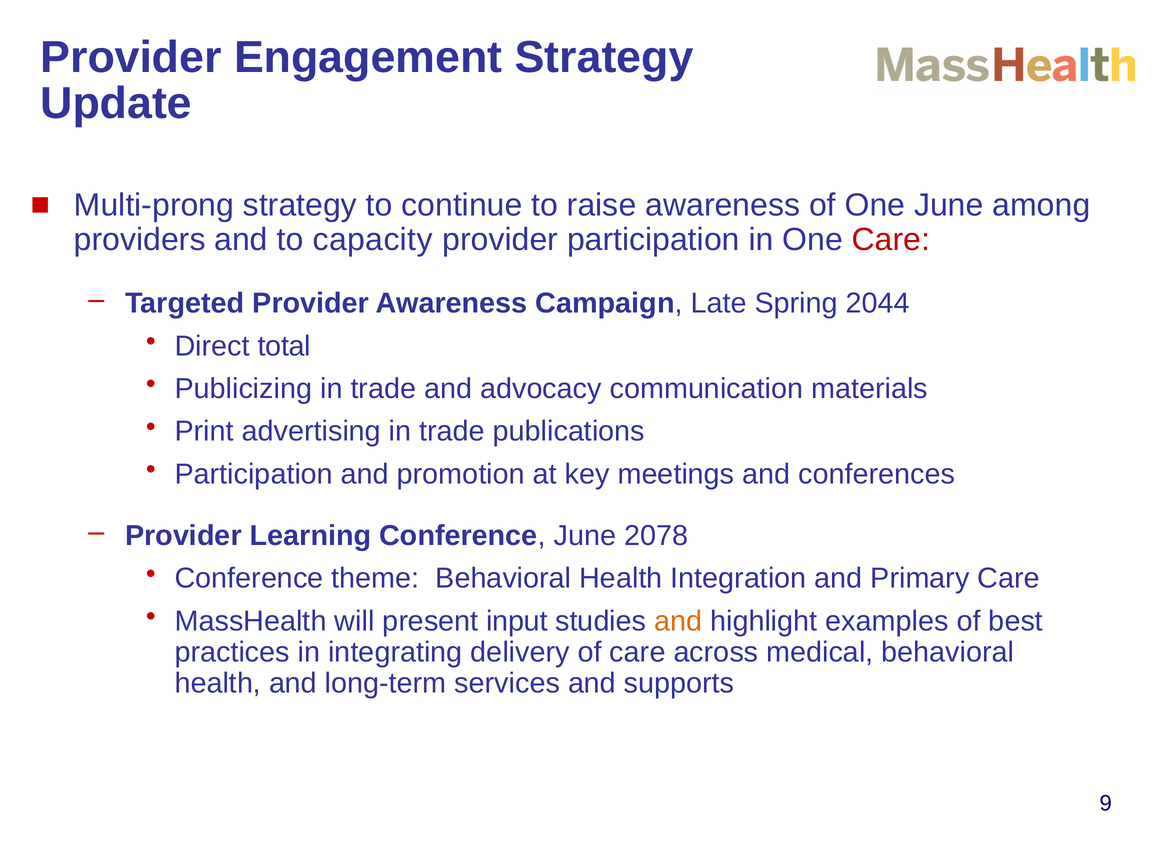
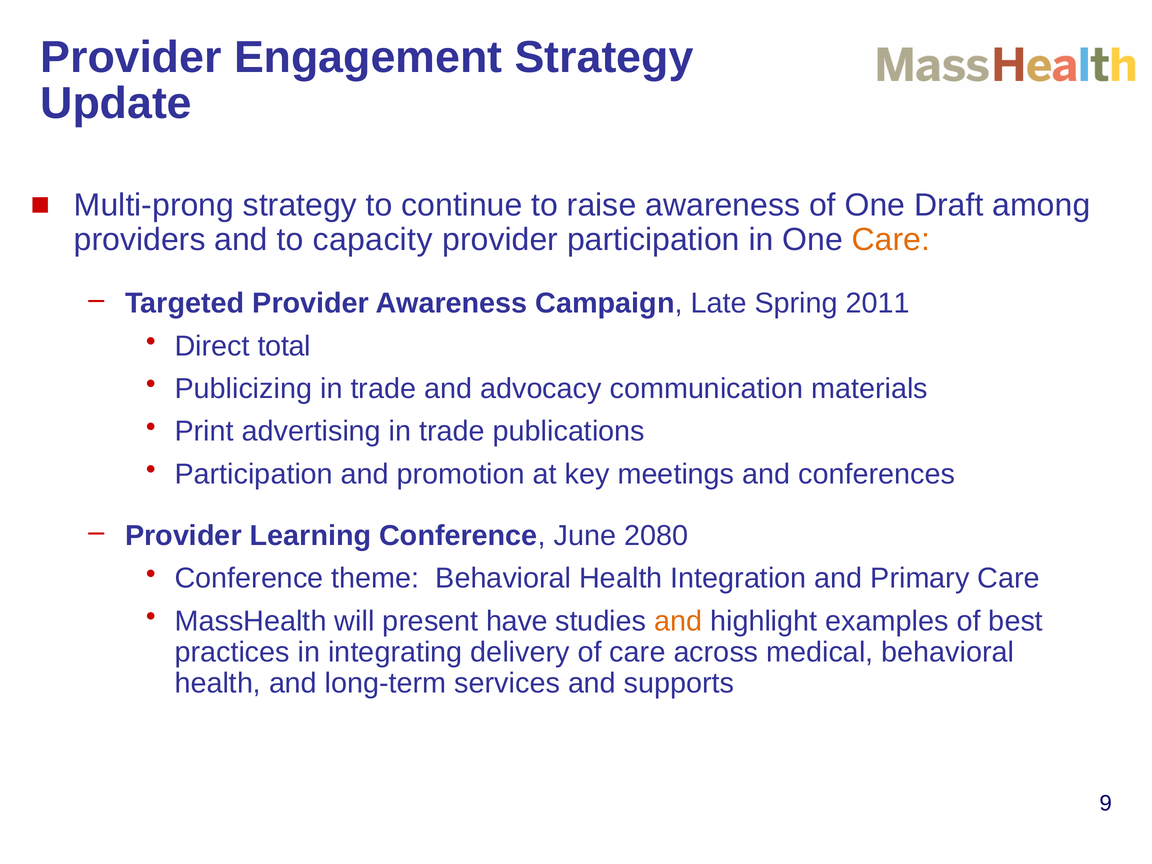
One June: June -> Draft
Care at (891, 240) colour: red -> orange
2044: 2044 -> 2011
2078: 2078 -> 2080
input: input -> have
